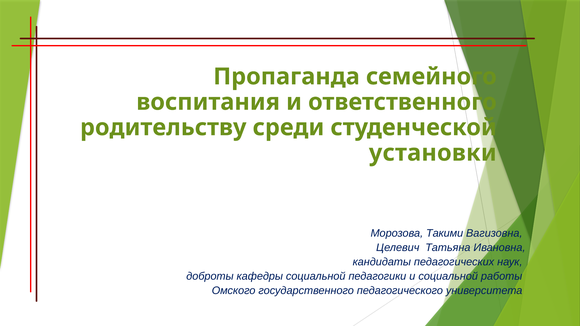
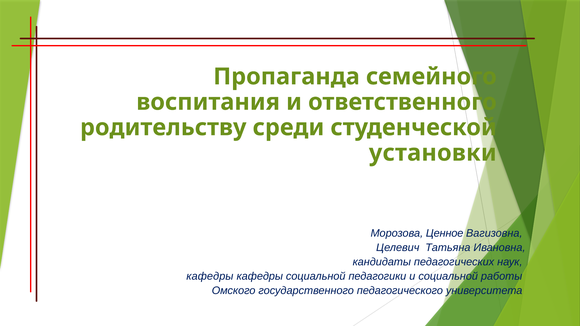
Такими: Такими -> Ценное
доброты at (210, 276): доброты -> кафедры
